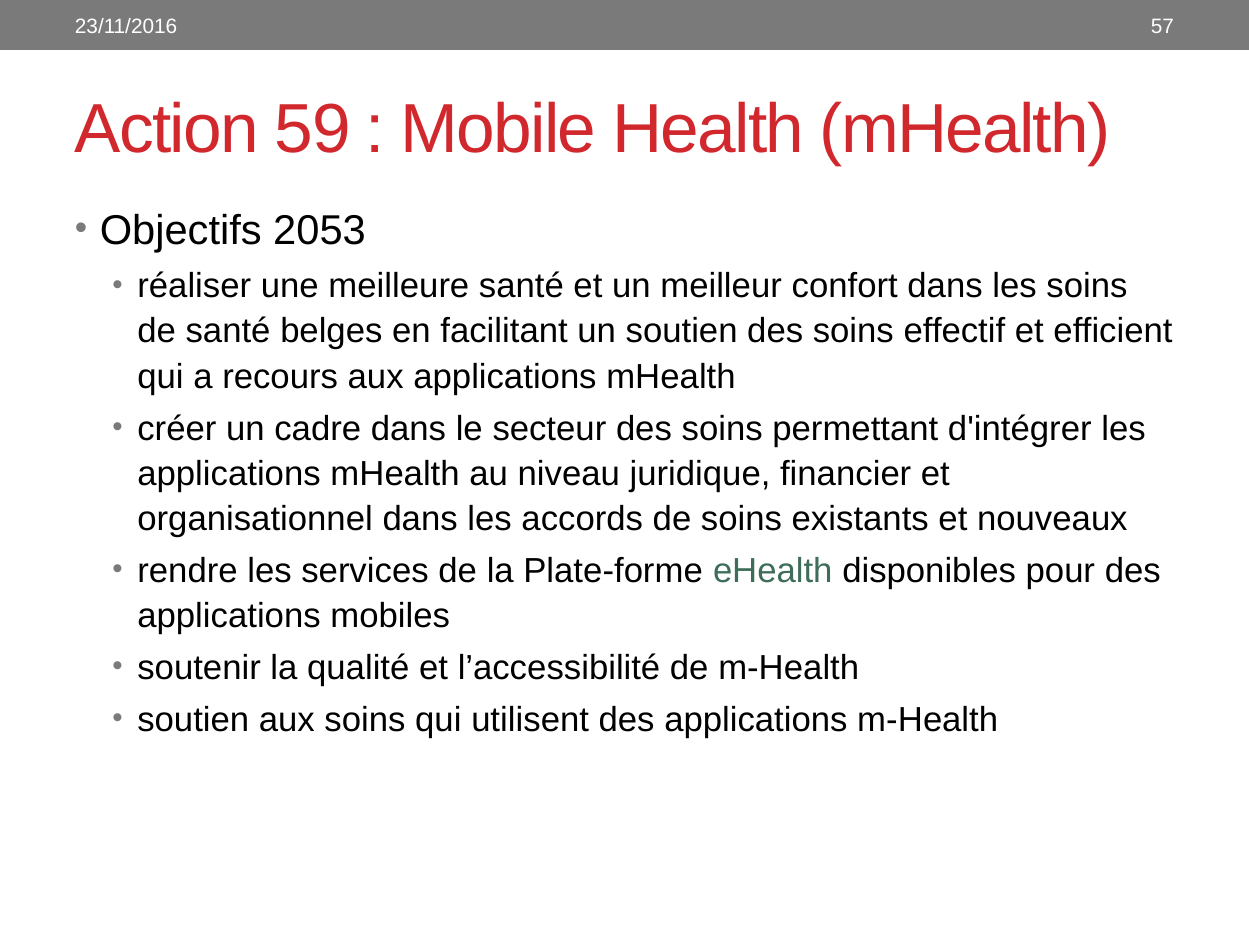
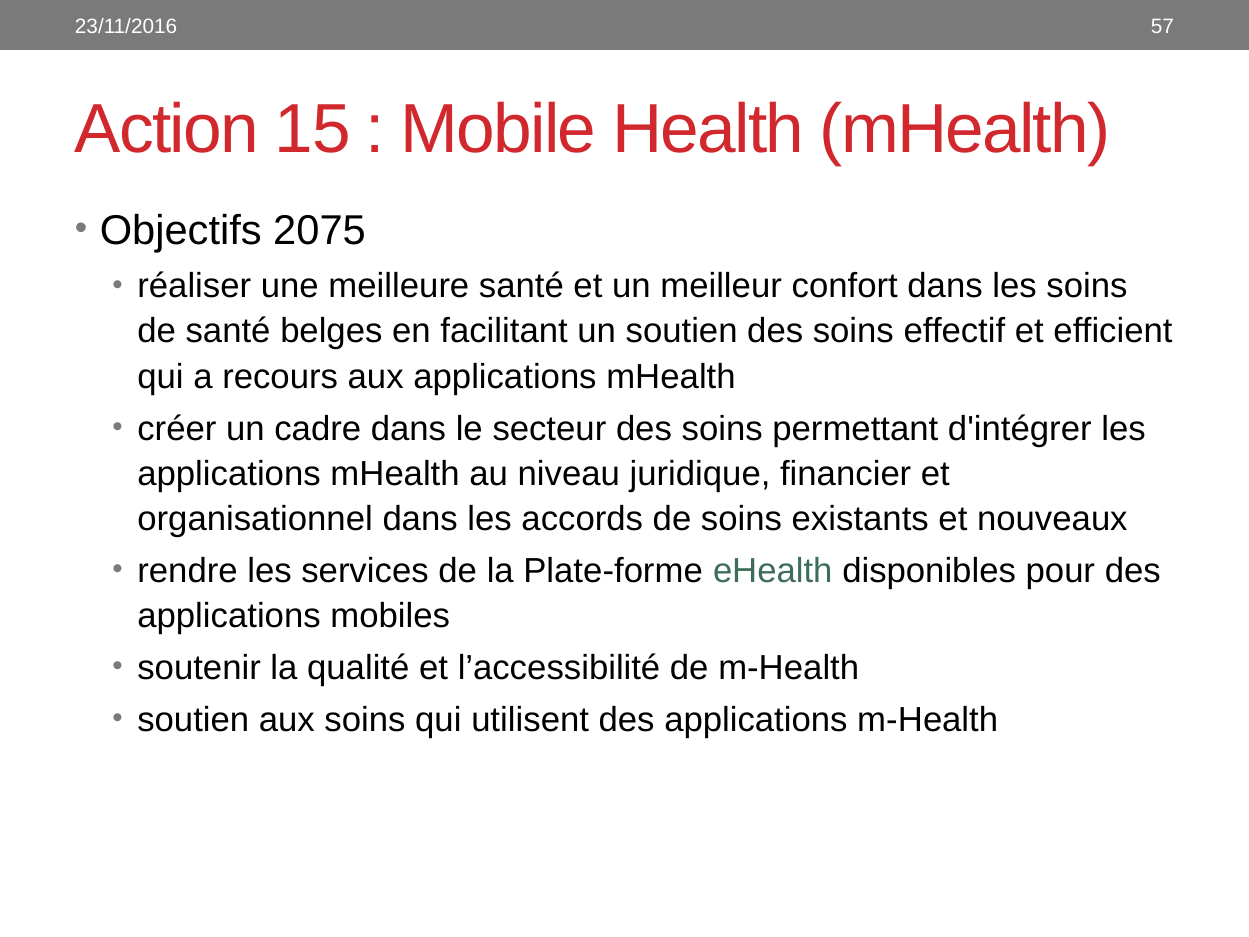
59: 59 -> 15
2053: 2053 -> 2075
